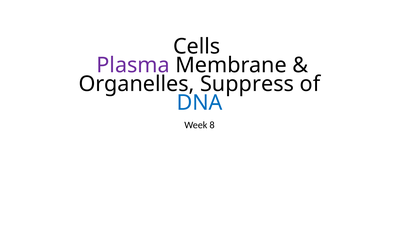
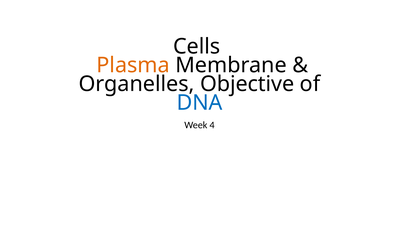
Plasma colour: purple -> orange
Suppress: Suppress -> Objective
8: 8 -> 4
